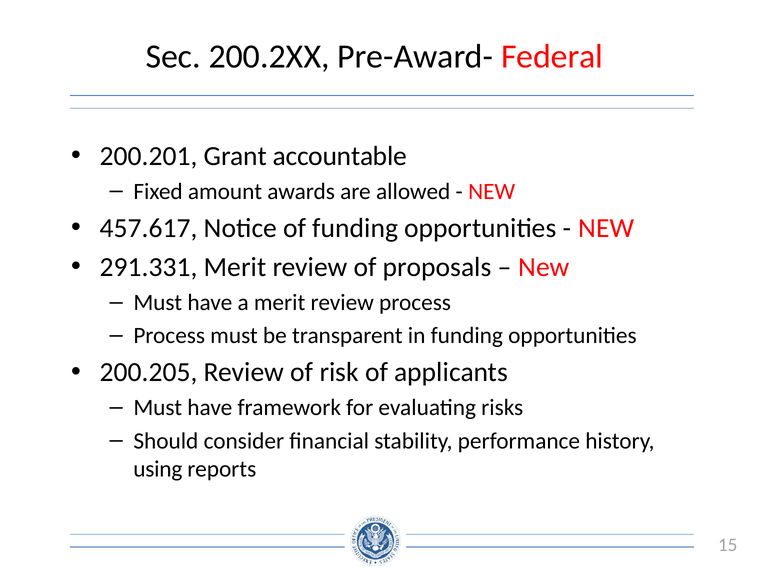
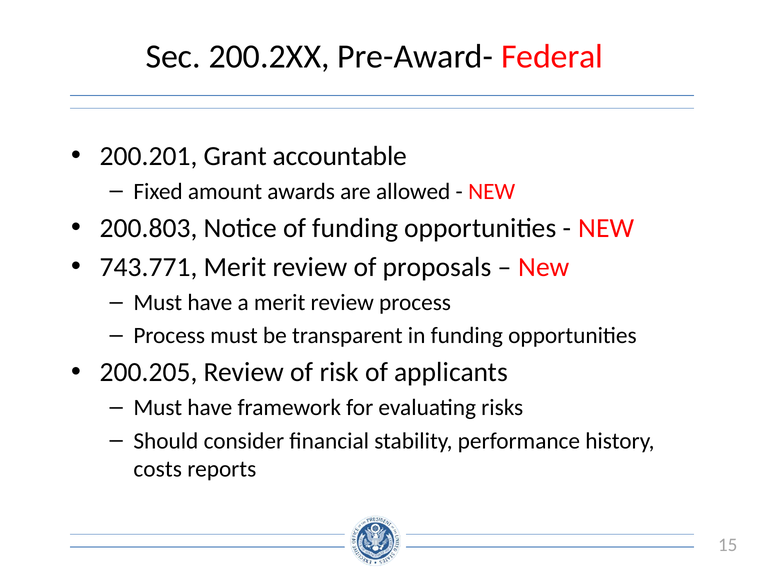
457.617: 457.617 -> 200.803
291.331: 291.331 -> 743.771
using: using -> costs
